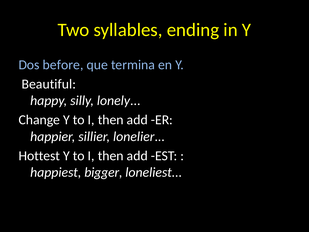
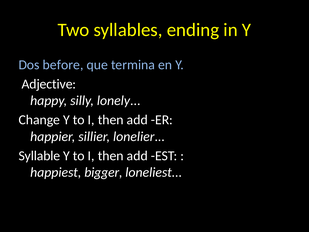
Beautiful: Beautiful -> Adjective
Hottest: Hottest -> Syllable
